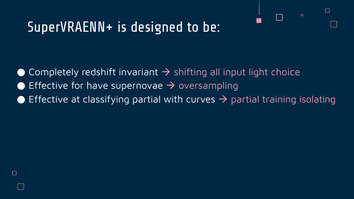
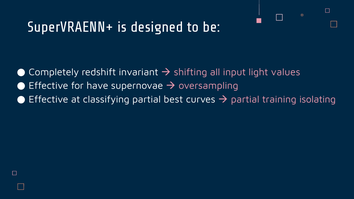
choice: choice -> values
with: with -> best
